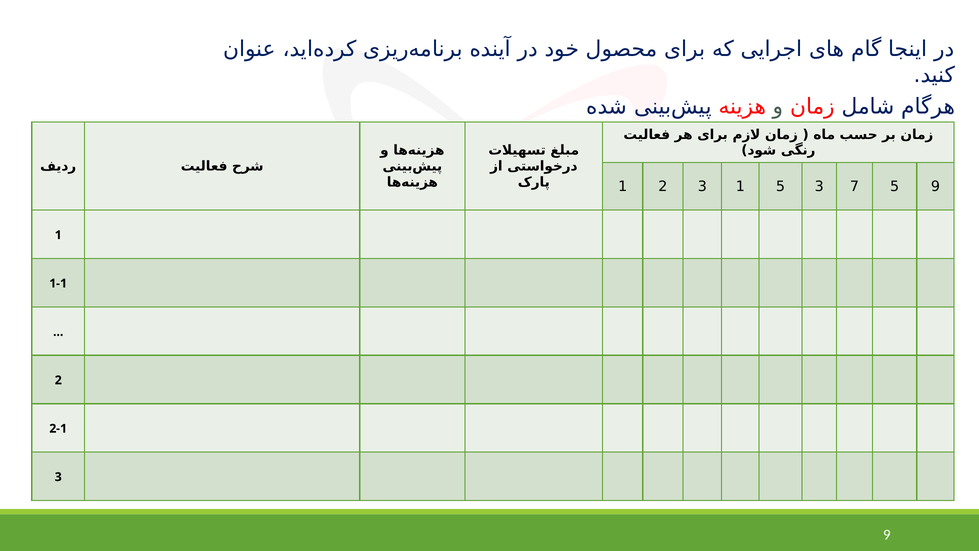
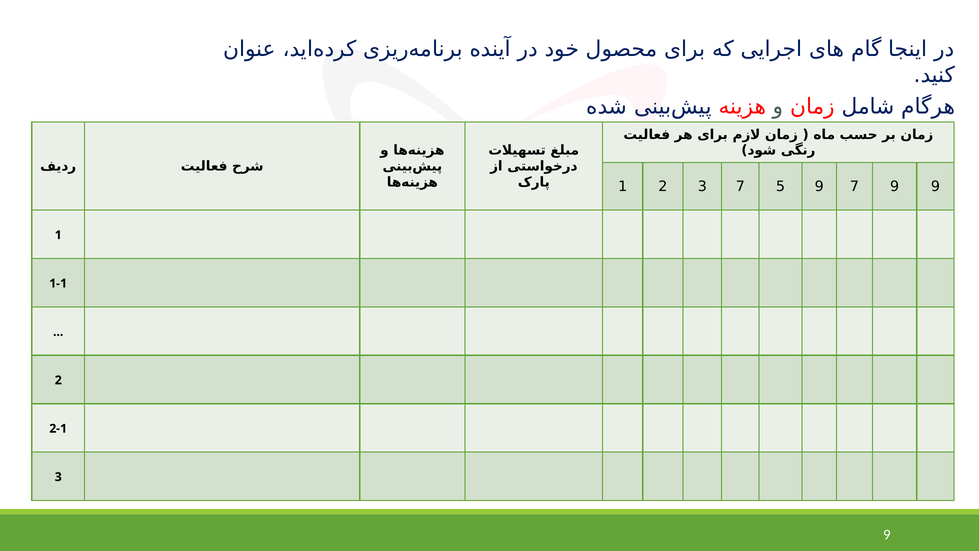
3 1: 1 -> 7
5 3: 3 -> 9
7 5: 5 -> 9
